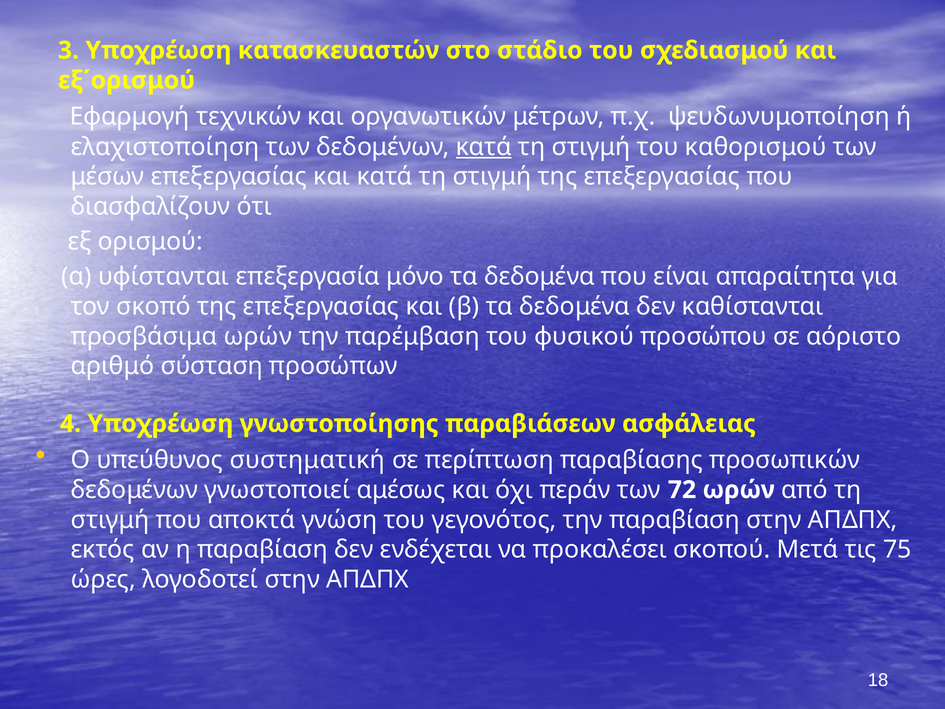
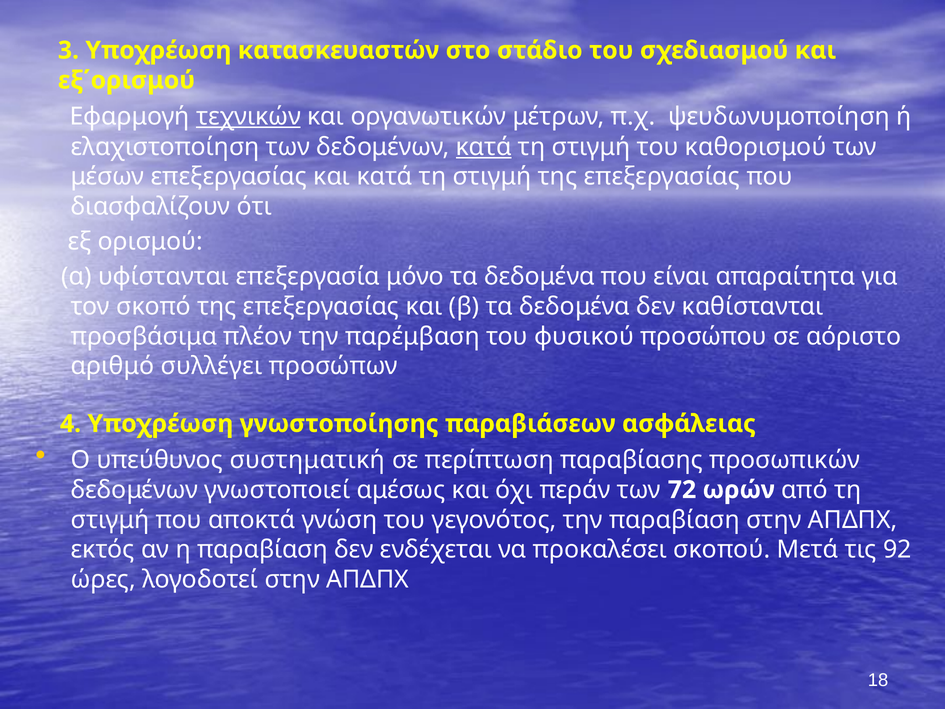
τεχνικών underline: none -> present
προσβάσιμα ωρών: ωρών -> πλέον
σύσταση: σύσταση -> συλλέγει
75: 75 -> 92
